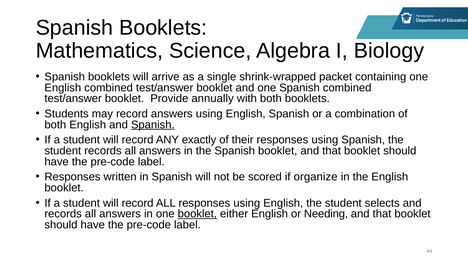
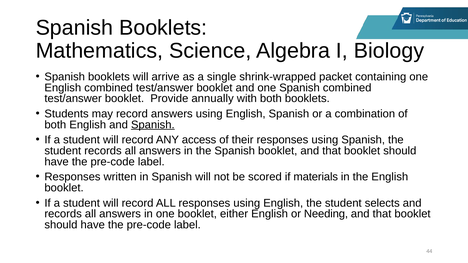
exactly: exactly -> access
organize: organize -> materials
booklet at (197, 214) underline: present -> none
